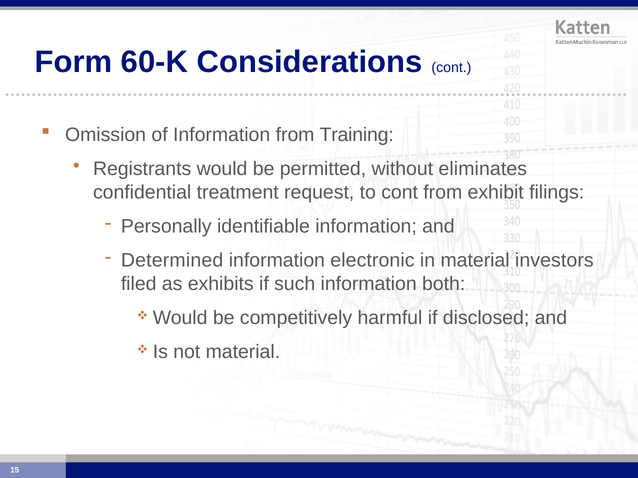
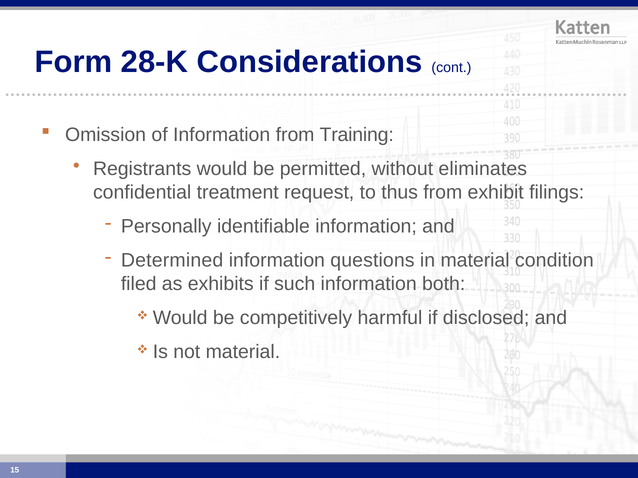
60-K: 60-K -> 28-K
to cont: cont -> thus
electronic: electronic -> questions
investors: investors -> condition
